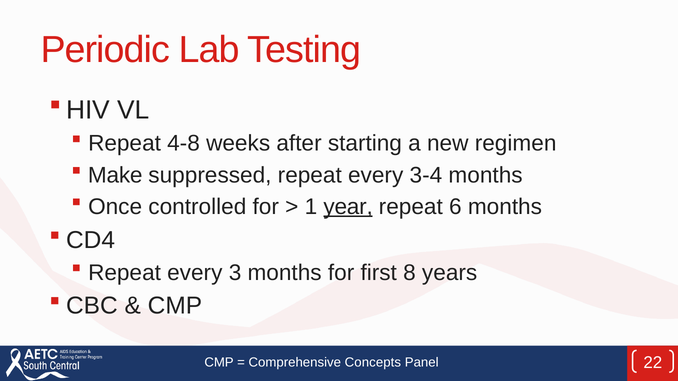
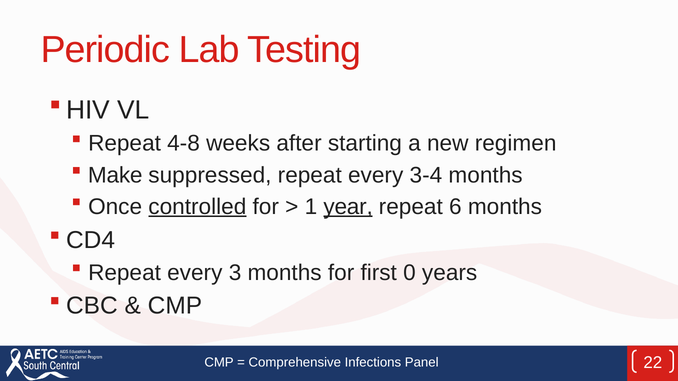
controlled underline: none -> present
8: 8 -> 0
Concepts: Concepts -> Infections
